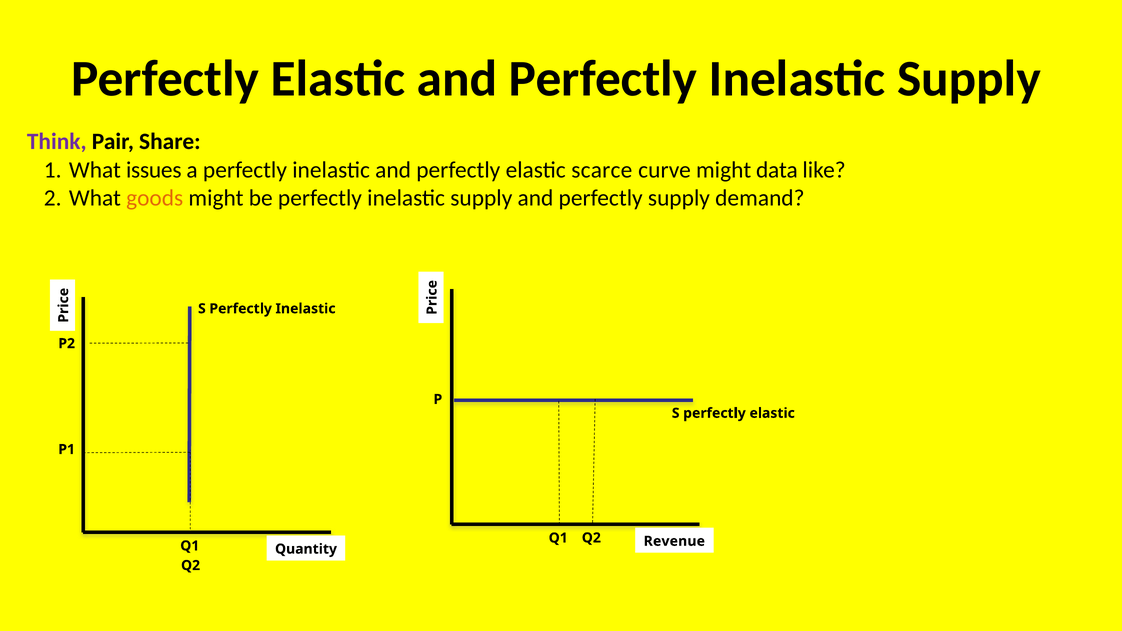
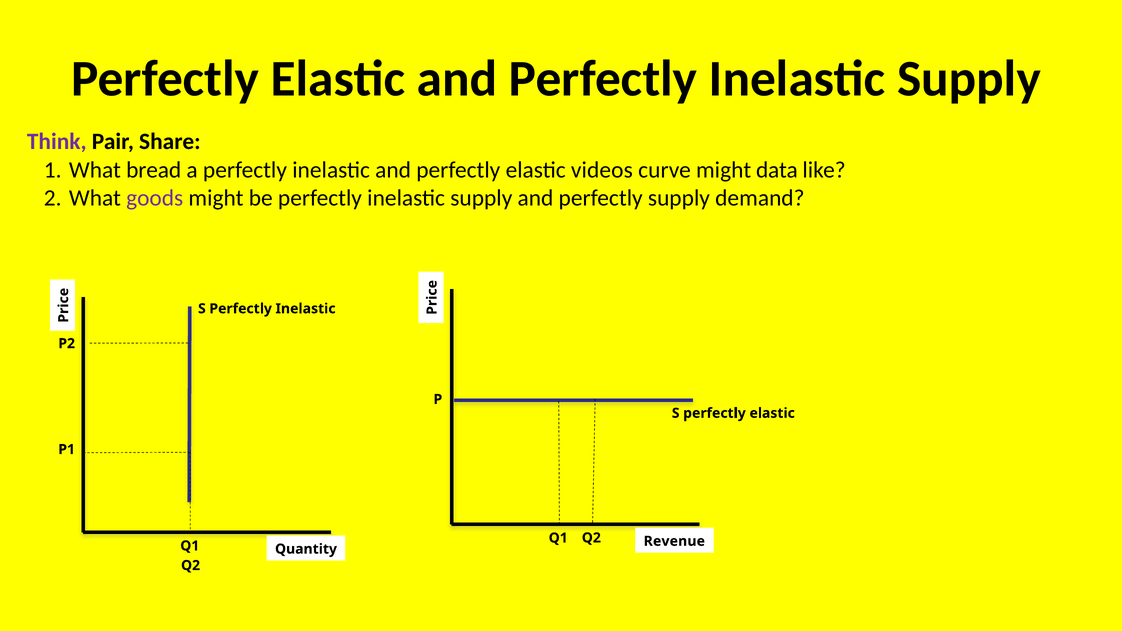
issues: issues -> bread
scarce: scarce -> videos
goods colour: orange -> purple
